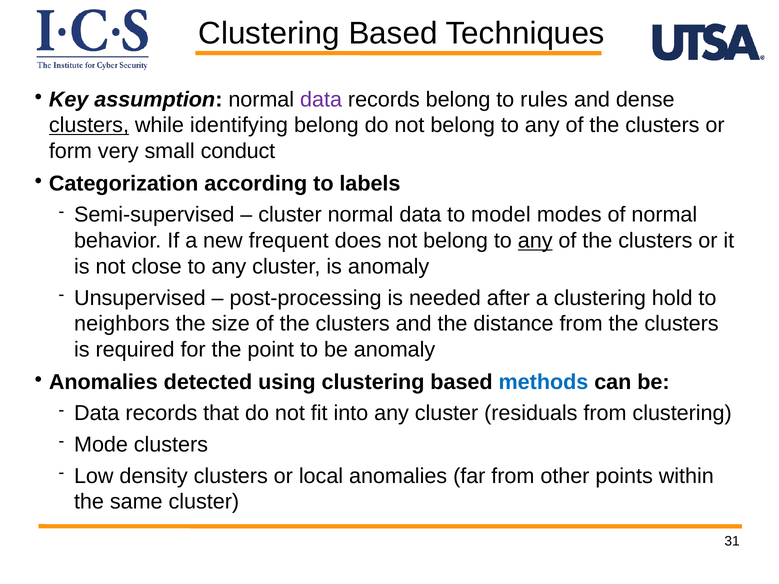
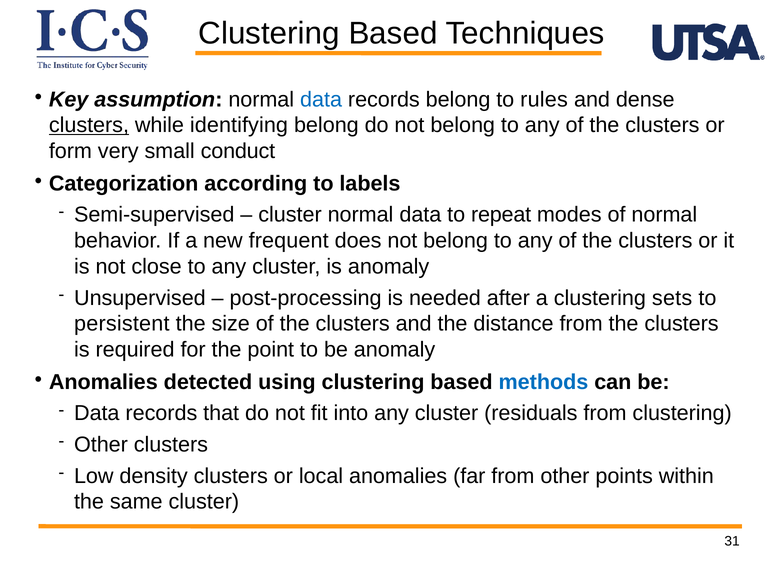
data at (321, 99) colour: purple -> blue
model: model -> repeat
any at (535, 241) underline: present -> none
hold: hold -> sets
neighbors: neighbors -> persistent
Mode at (101, 445): Mode -> Other
